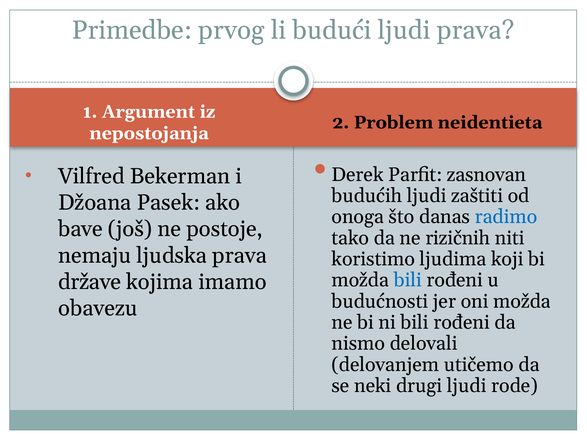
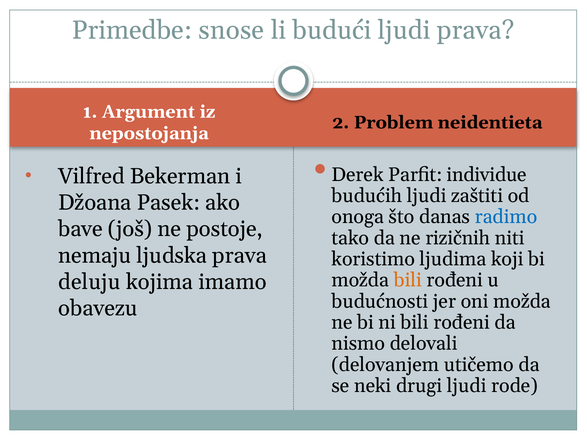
prvog: prvog -> snose
zasnovan: zasnovan -> individue
bili at (408, 280) colour: blue -> orange
države: države -> deluju
